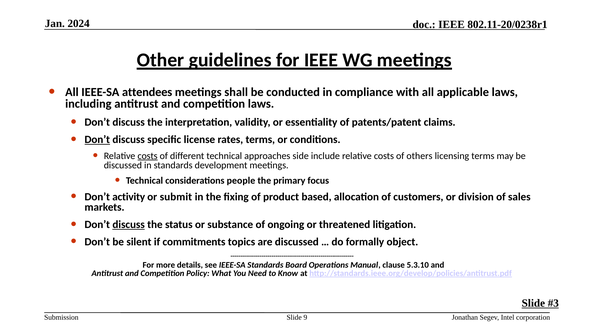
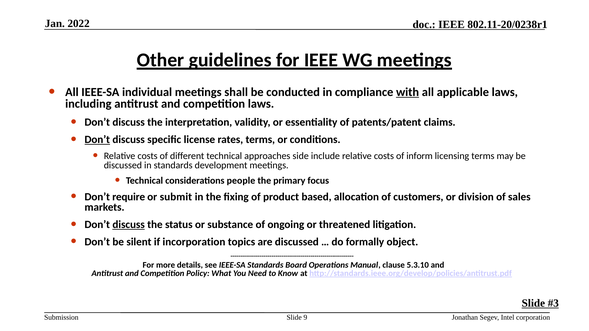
2024: 2024 -> 2022
attendees: attendees -> individual
with underline: none -> present
costs at (148, 156) underline: present -> none
others: others -> inform
activity: activity -> require
commitments: commitments -> incorporation
